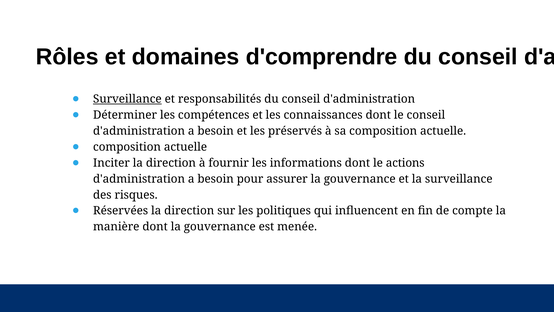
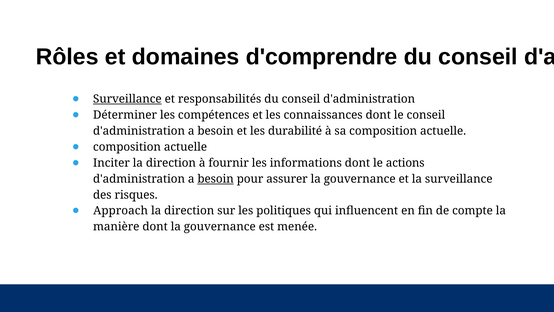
préservés: préservés -> durabilité
besoin at (216, 179) underline: none -> present
Réservées: Réservées -> Approach
